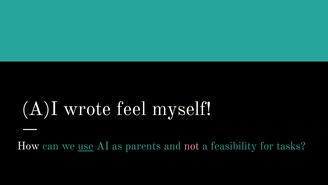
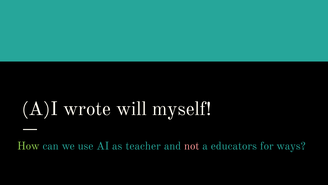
feel: feel -> will
How colour: white -> light green
use underline: present -> none
parents: parents -> teacher
feasibility: feasibility -> educators
tasks: tasks -> ways
